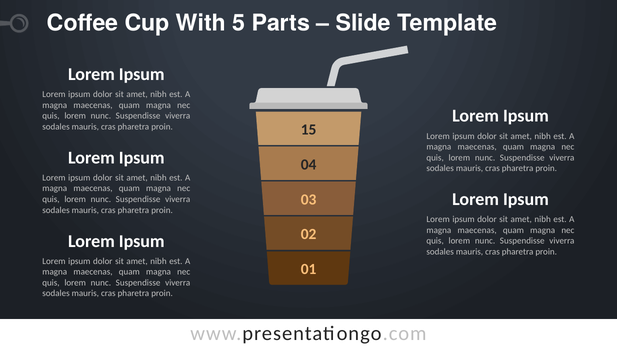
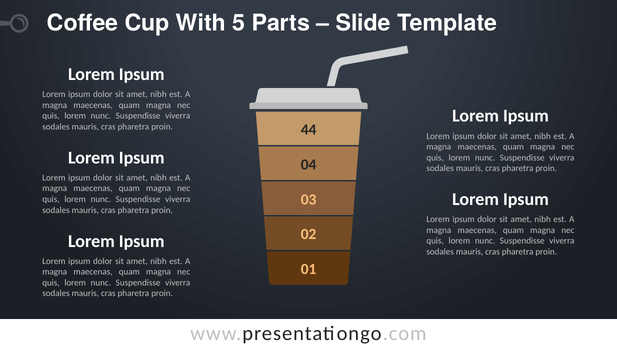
15: 15 -> 44
